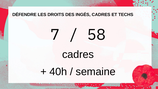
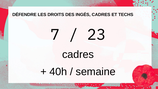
58: 58 -> 23
